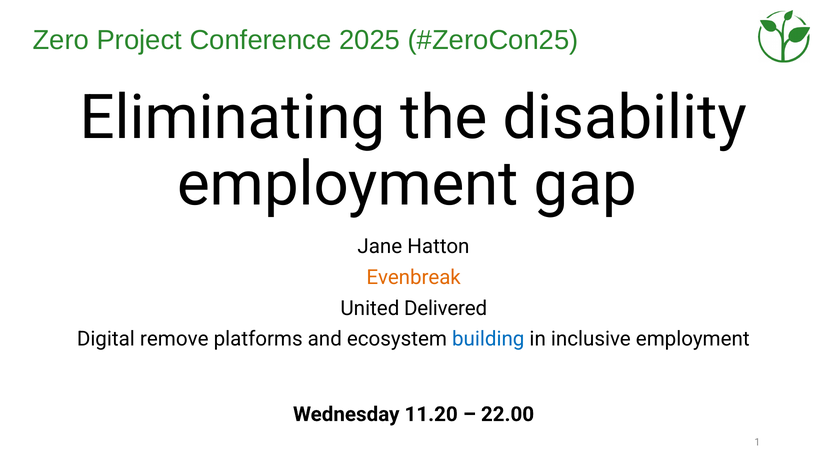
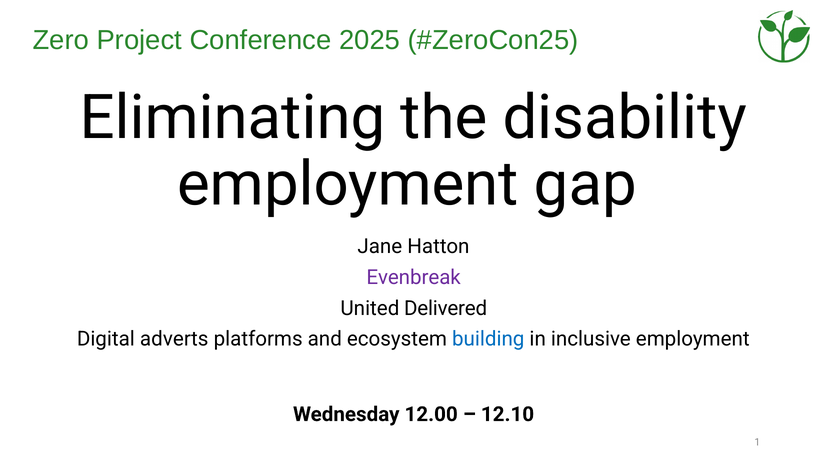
Evenbreak colour: orange -> purple
remove: remove -> adverts
11.20: 11.20 -> 12.00
22.00: 22.00 -> 12.10
